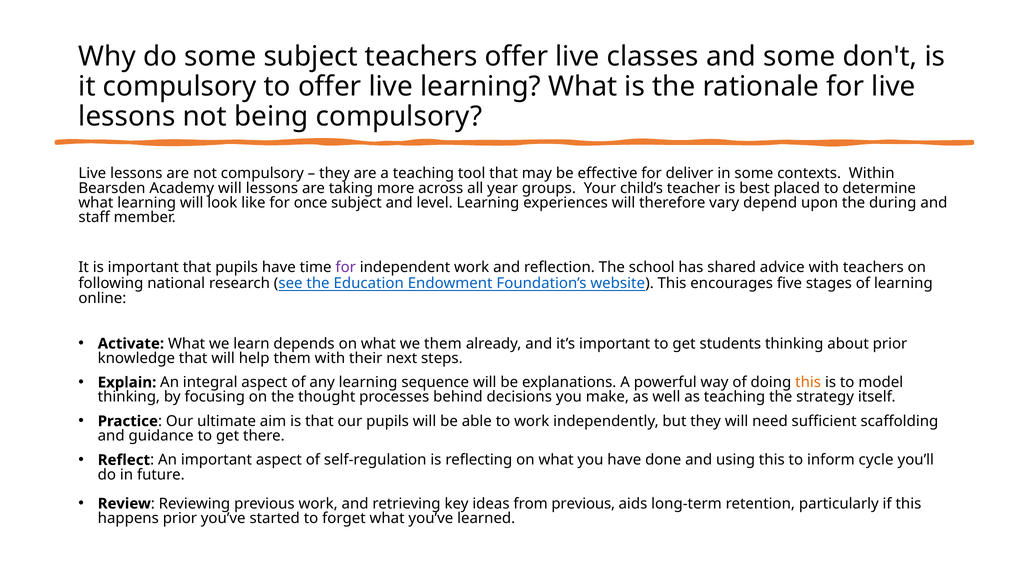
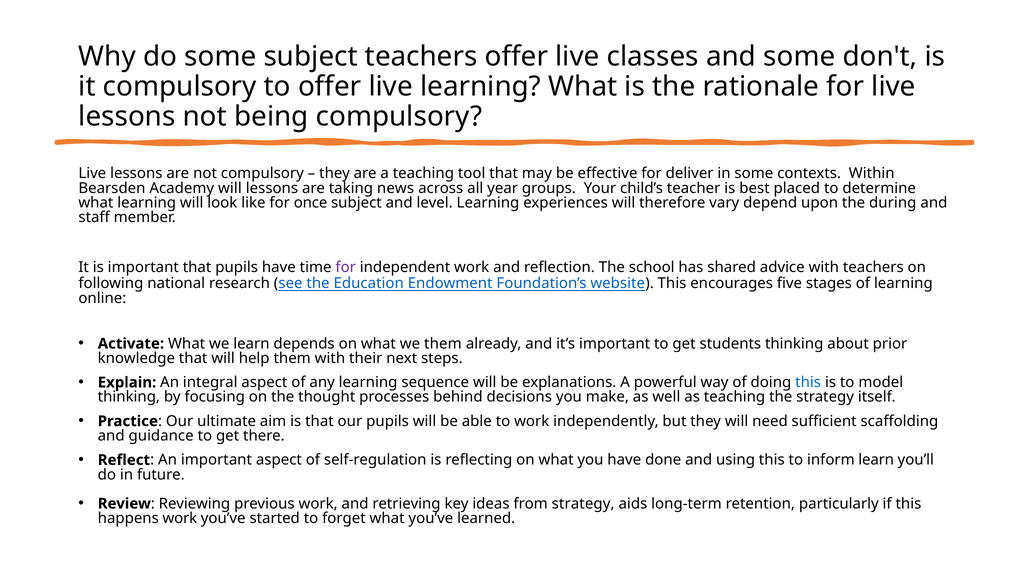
more: more -> news
this at (808, 382) colour: orange -> blue
inform cycle: cycle -> learn
from previous: previous -> strategy
happens prior: prior -> work
